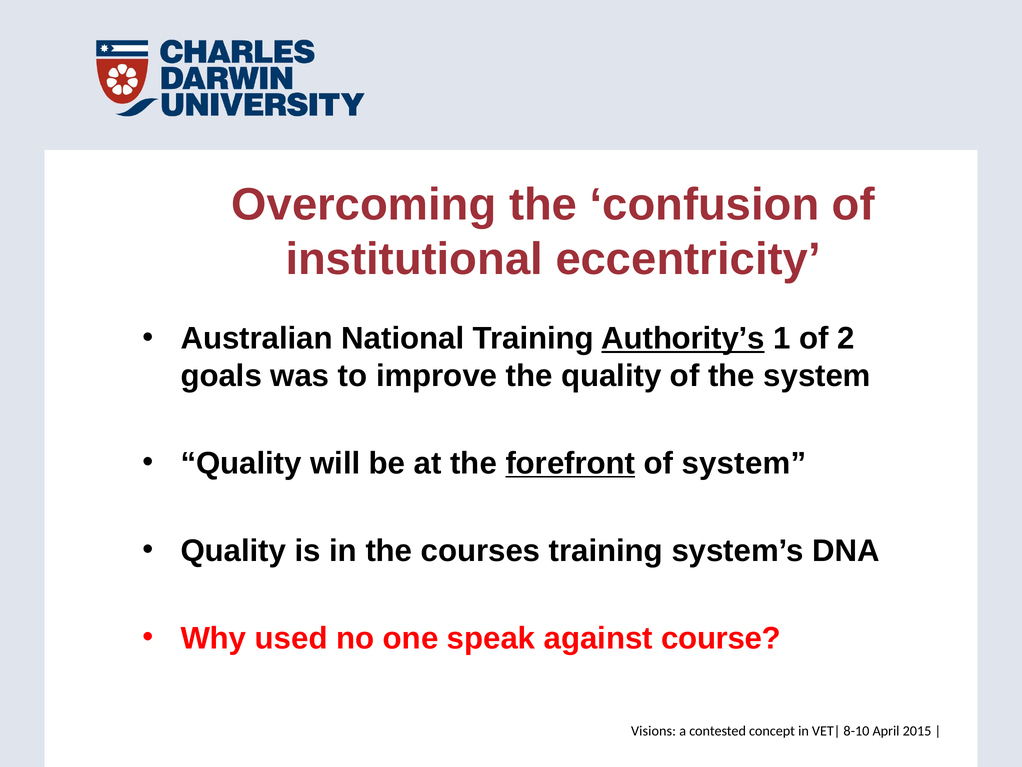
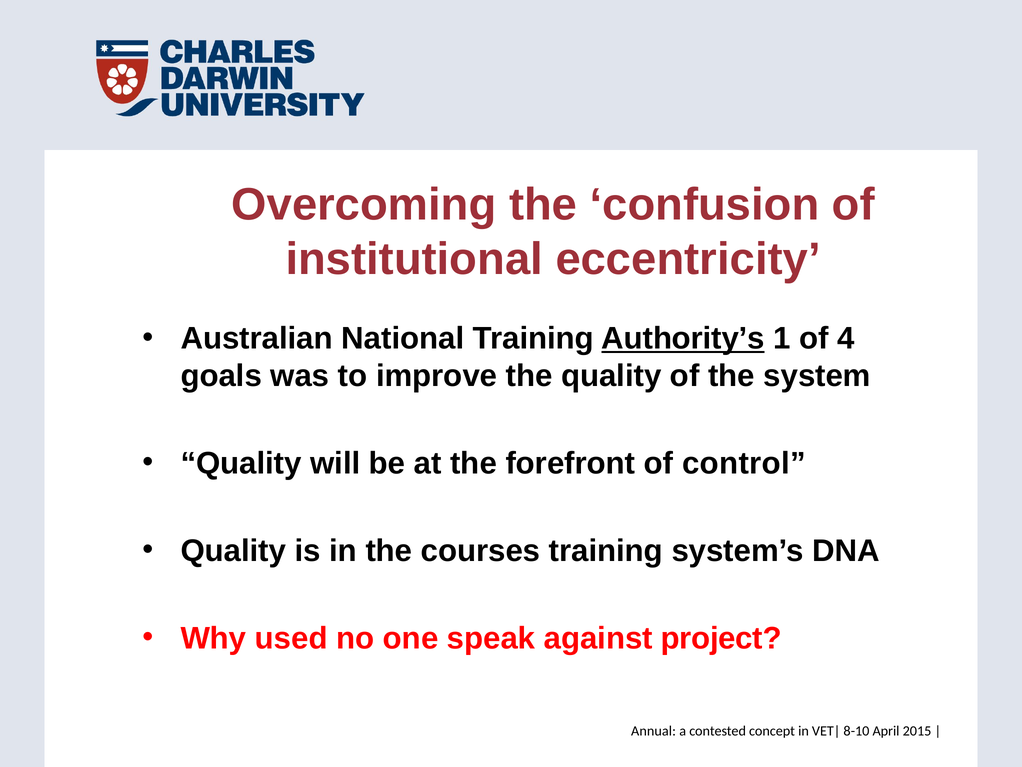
2: 2 -> 4
forefront underline: present -> none
of system: system -> control
course: course -> project
Visions: Visions -> Annual
